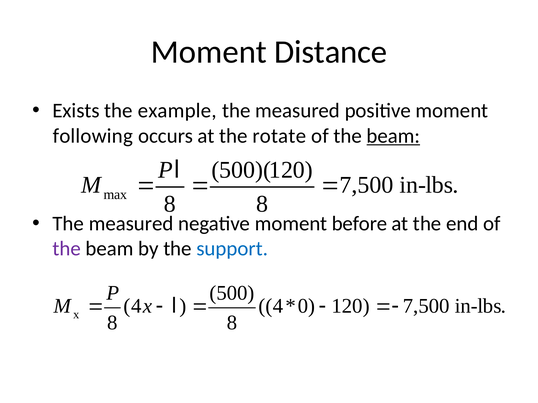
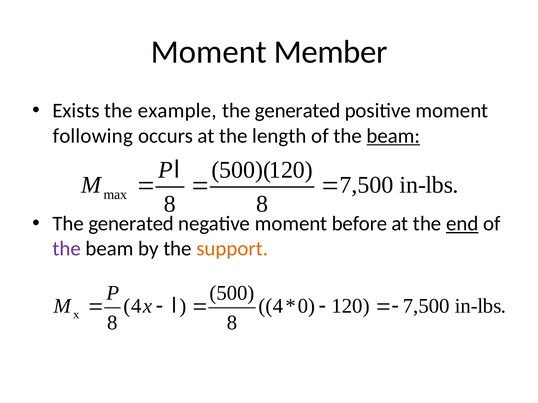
Distance: Distance -> Member
measured at (298, 111): measured -> generated
rotate: rotate -> length
measured at (131, 224): measured -> generated
end underline: none -> present
support colour: blue -> orange
